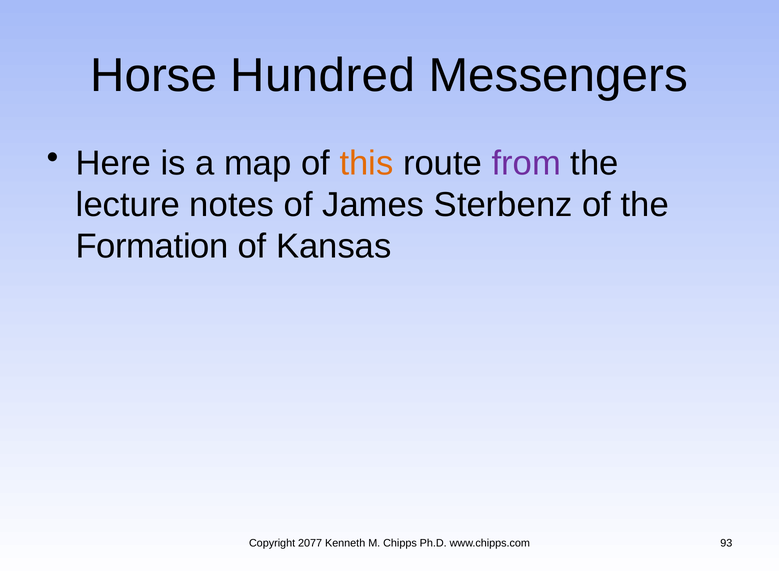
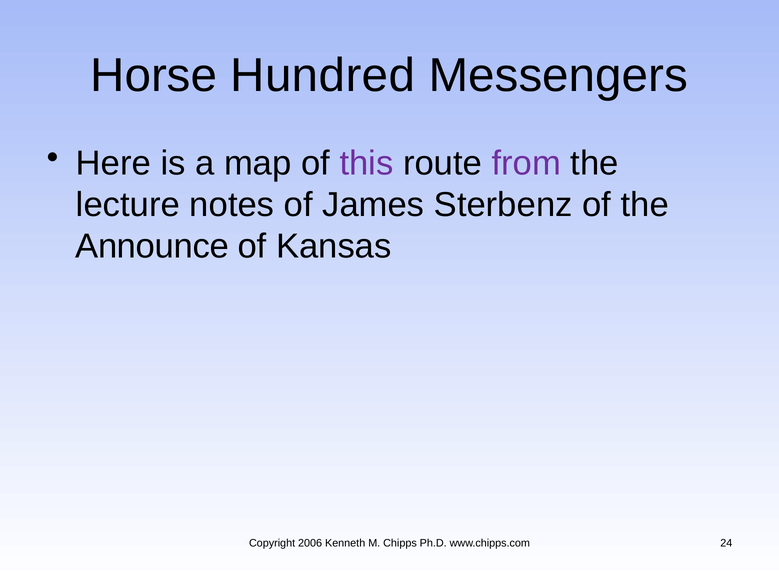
this colour: orange -> purple
Formation: Formation -> Announce
2077: 2077 -> 2006
93: 93 -> 24
